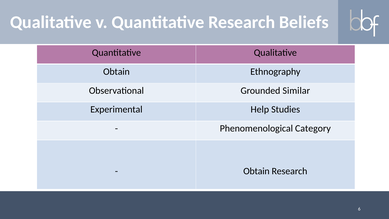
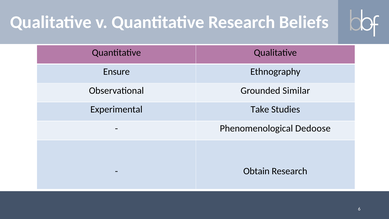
Obtain at (116, 72): Obtain -> Ensure
Help: Help -> Take
Category: Category -> Dedoose
